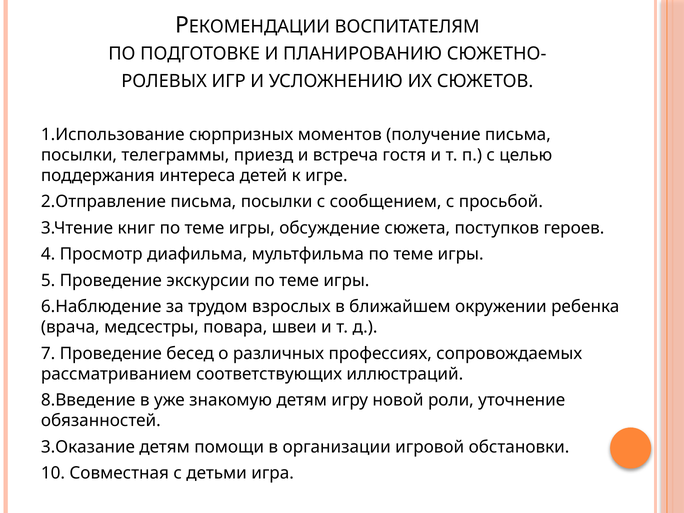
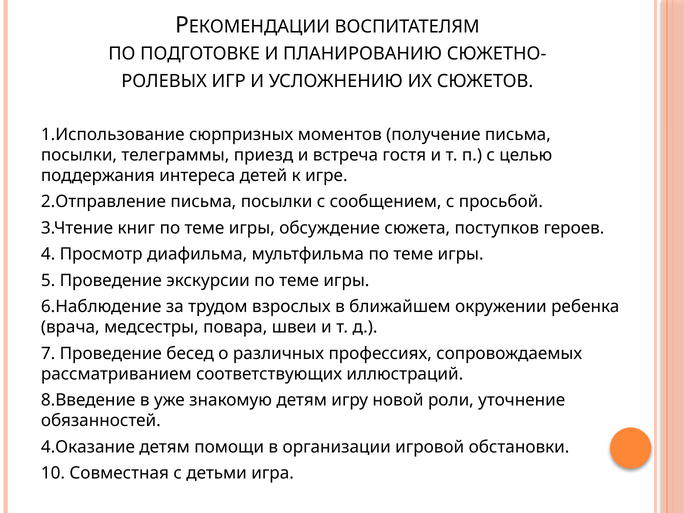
3.Оказание: 3.Оказание -> 4.Оказание
